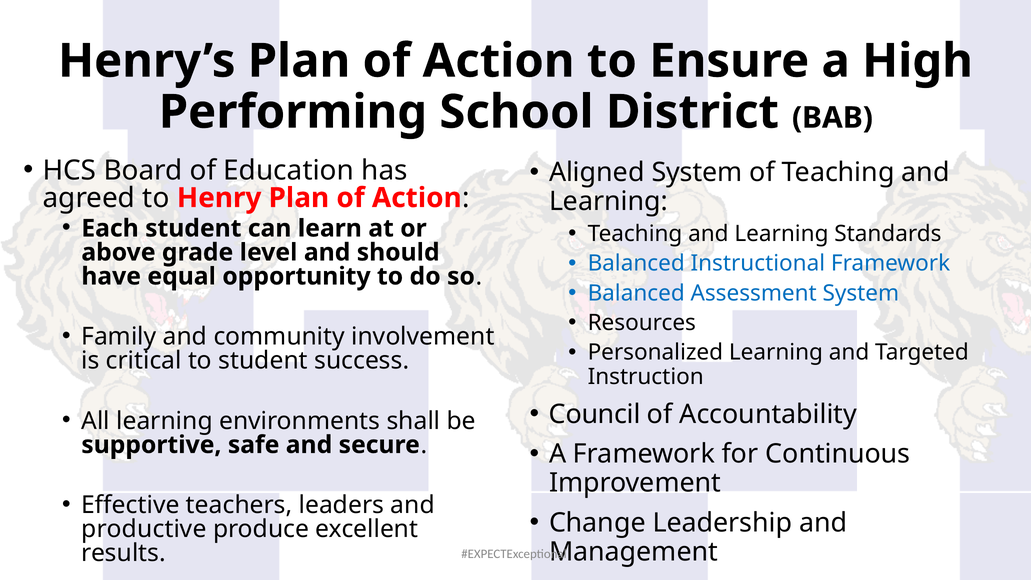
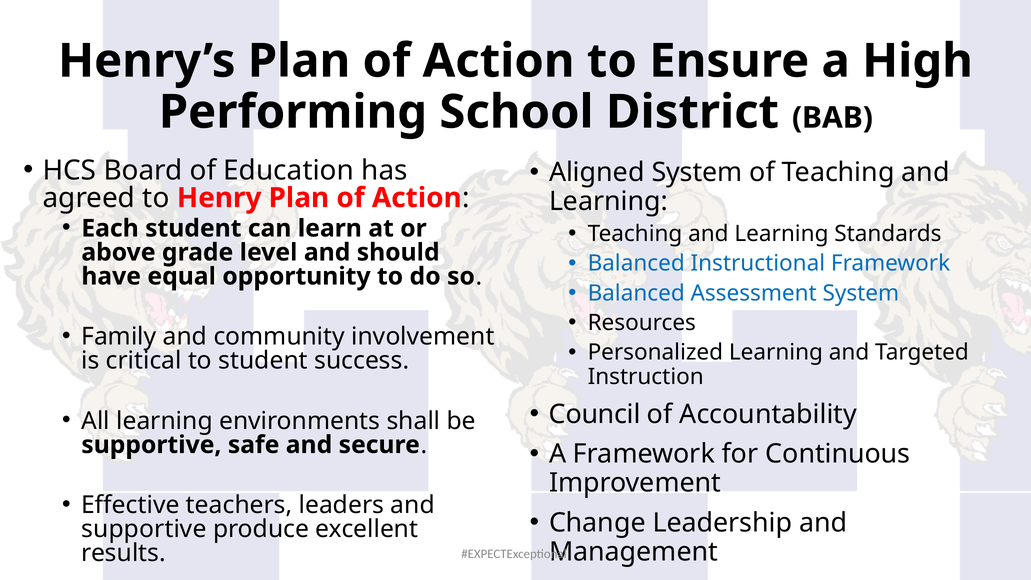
productive at (144, 529): productive -> supportive
